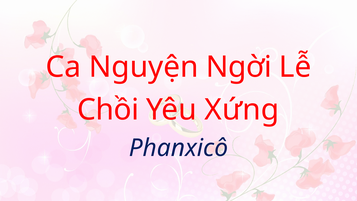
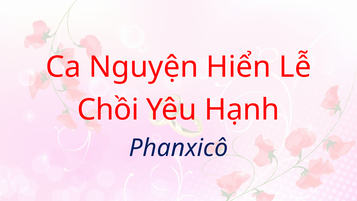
Ngời: Ngời -> Hiển
Xứng: Xứng -> Hạnh
